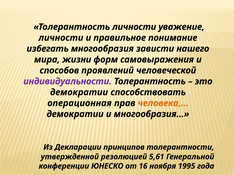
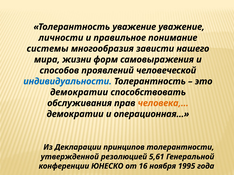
Толерантность личности: личности -> уважение
избегать: избегать -> системы
индивидуальности colour: purple -> blue
операционная: операционная -> обслуживания
многообразия…: многообразия… -> операционная…
